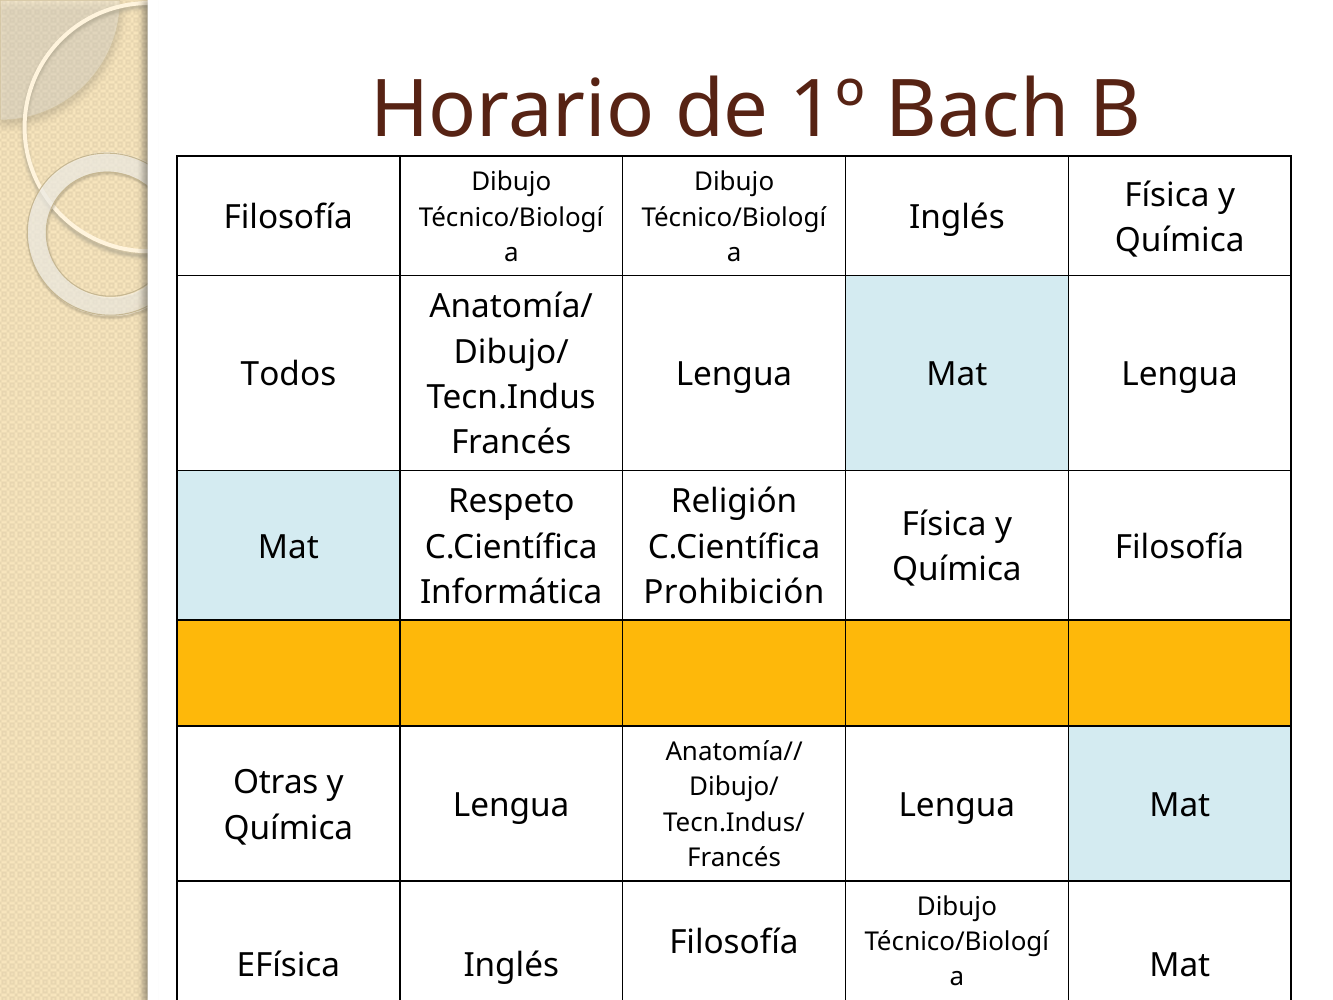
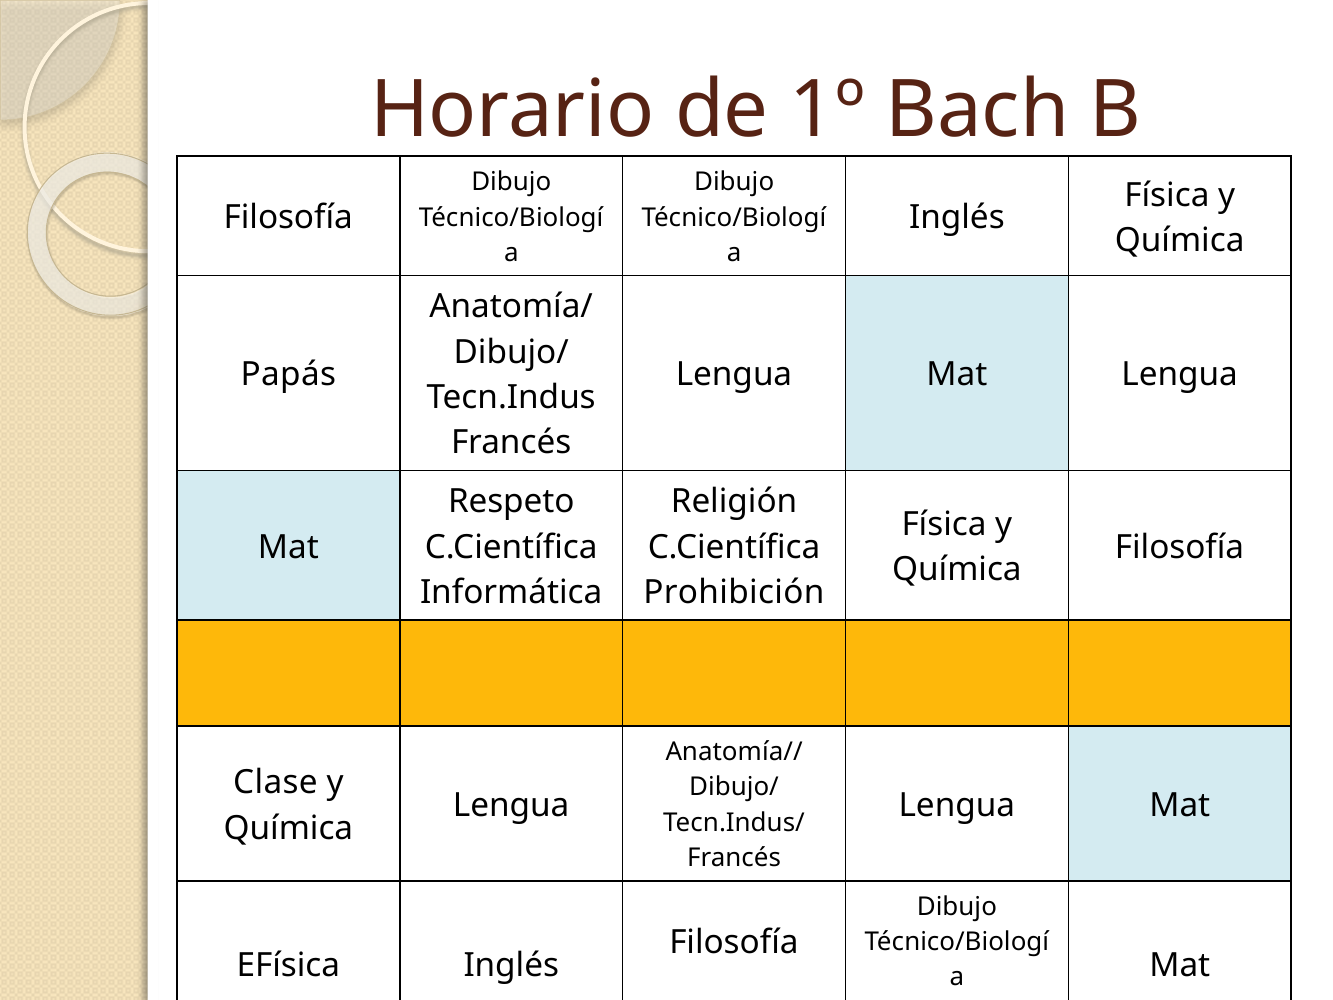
Todos: Todos -> Papás
Otras: Otras -> Clase
